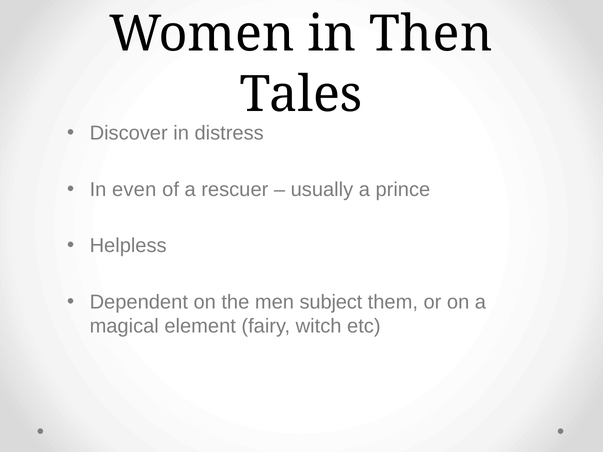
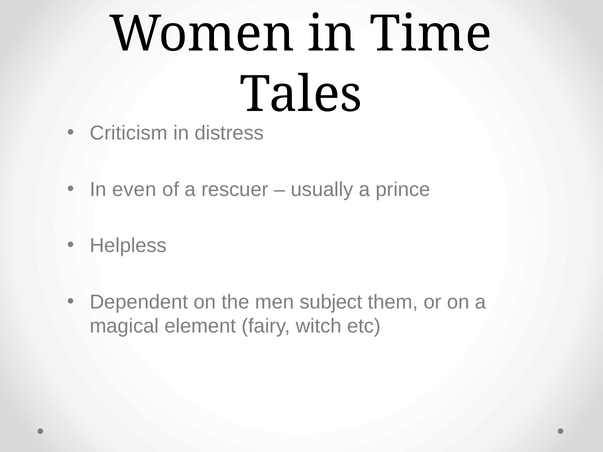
Then: Then -> Time
Discover: Discover -> Criticism
